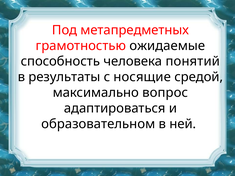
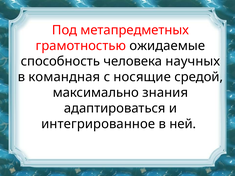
понятий: понятий -> научных
результаты: результаты -> командная
вопрос: вопрос -> знания
образовательном: образовательном -> интегрированное
